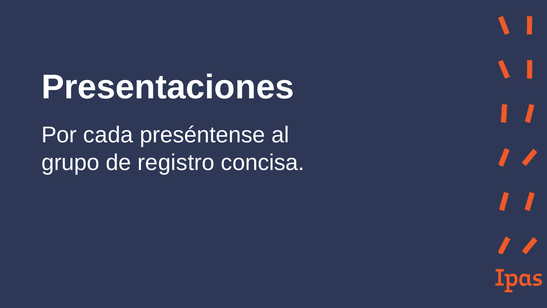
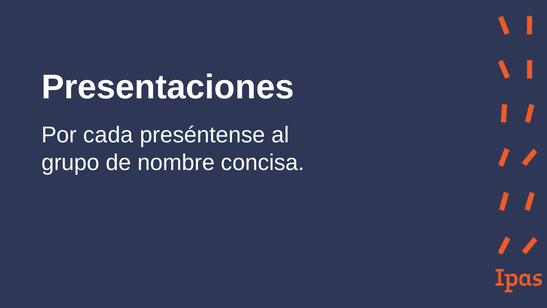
registro: registro -> nombre
